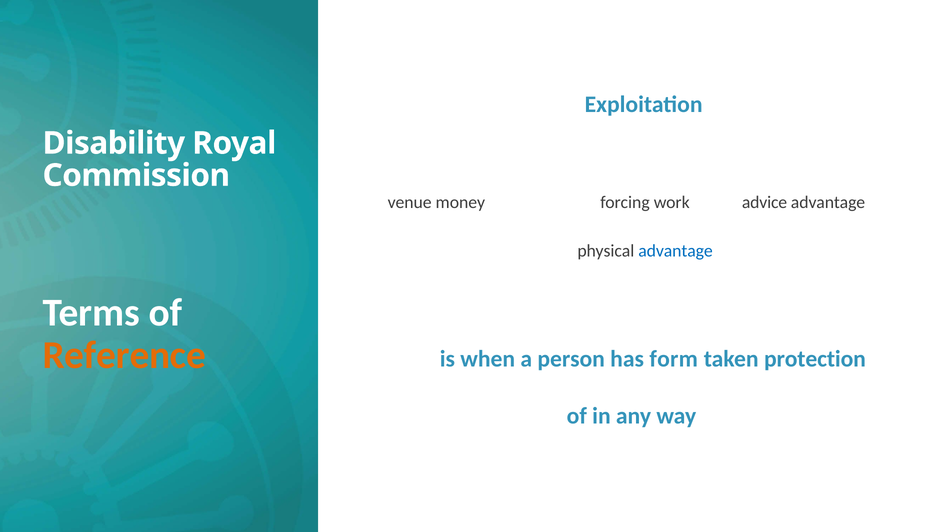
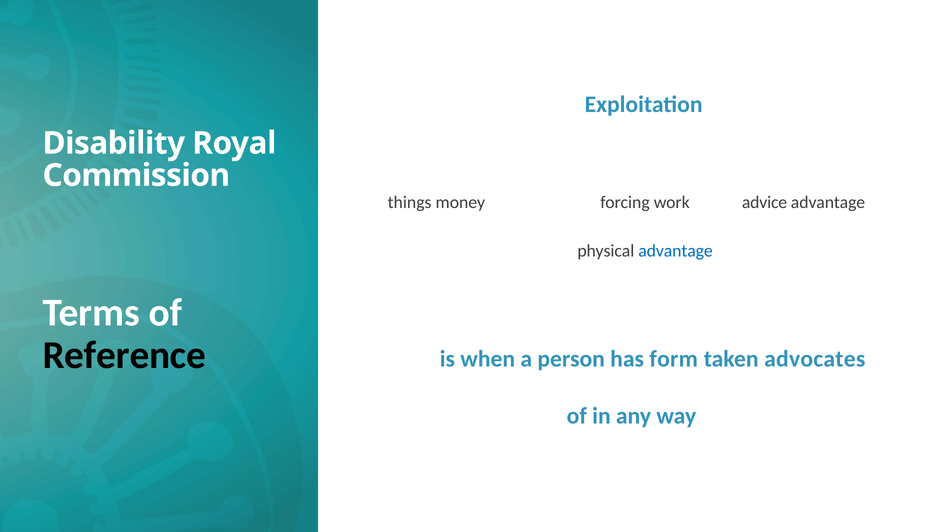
venue: venue -> things
Reference colour: orange -> black
protection: protection -> advocates
